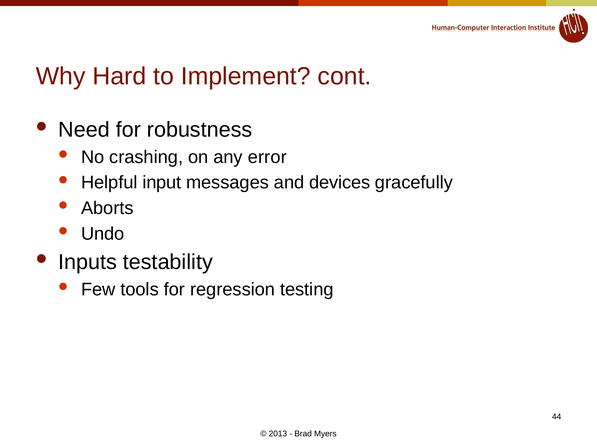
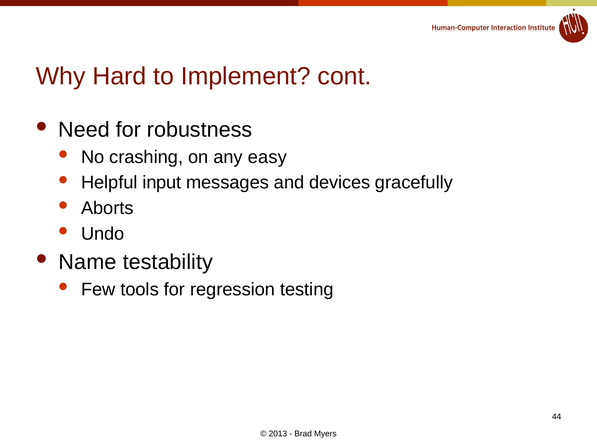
error: error -> easy
Inputs: Inputs -> Name
